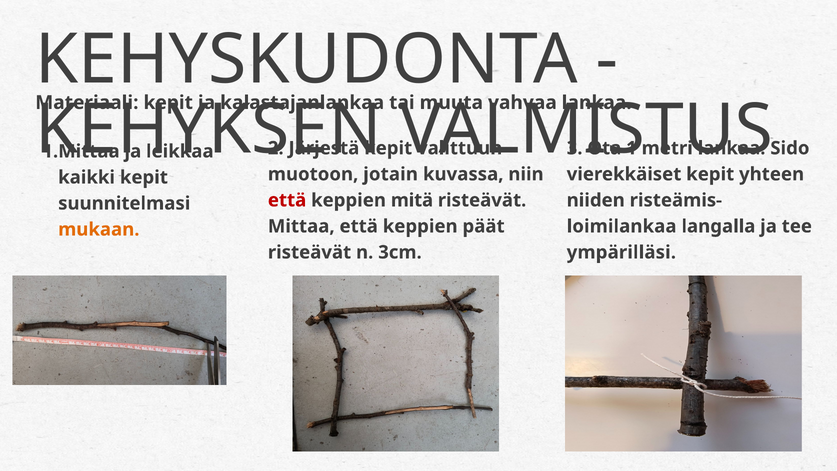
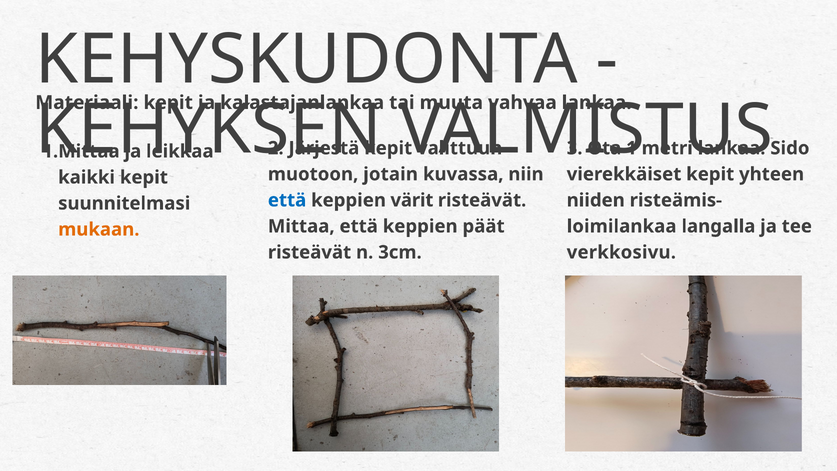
että at (287, 200) colour: red -> blue
mitä: mitä -> värit
ympärilläsi: ympärilläsi -> verkkosivu
